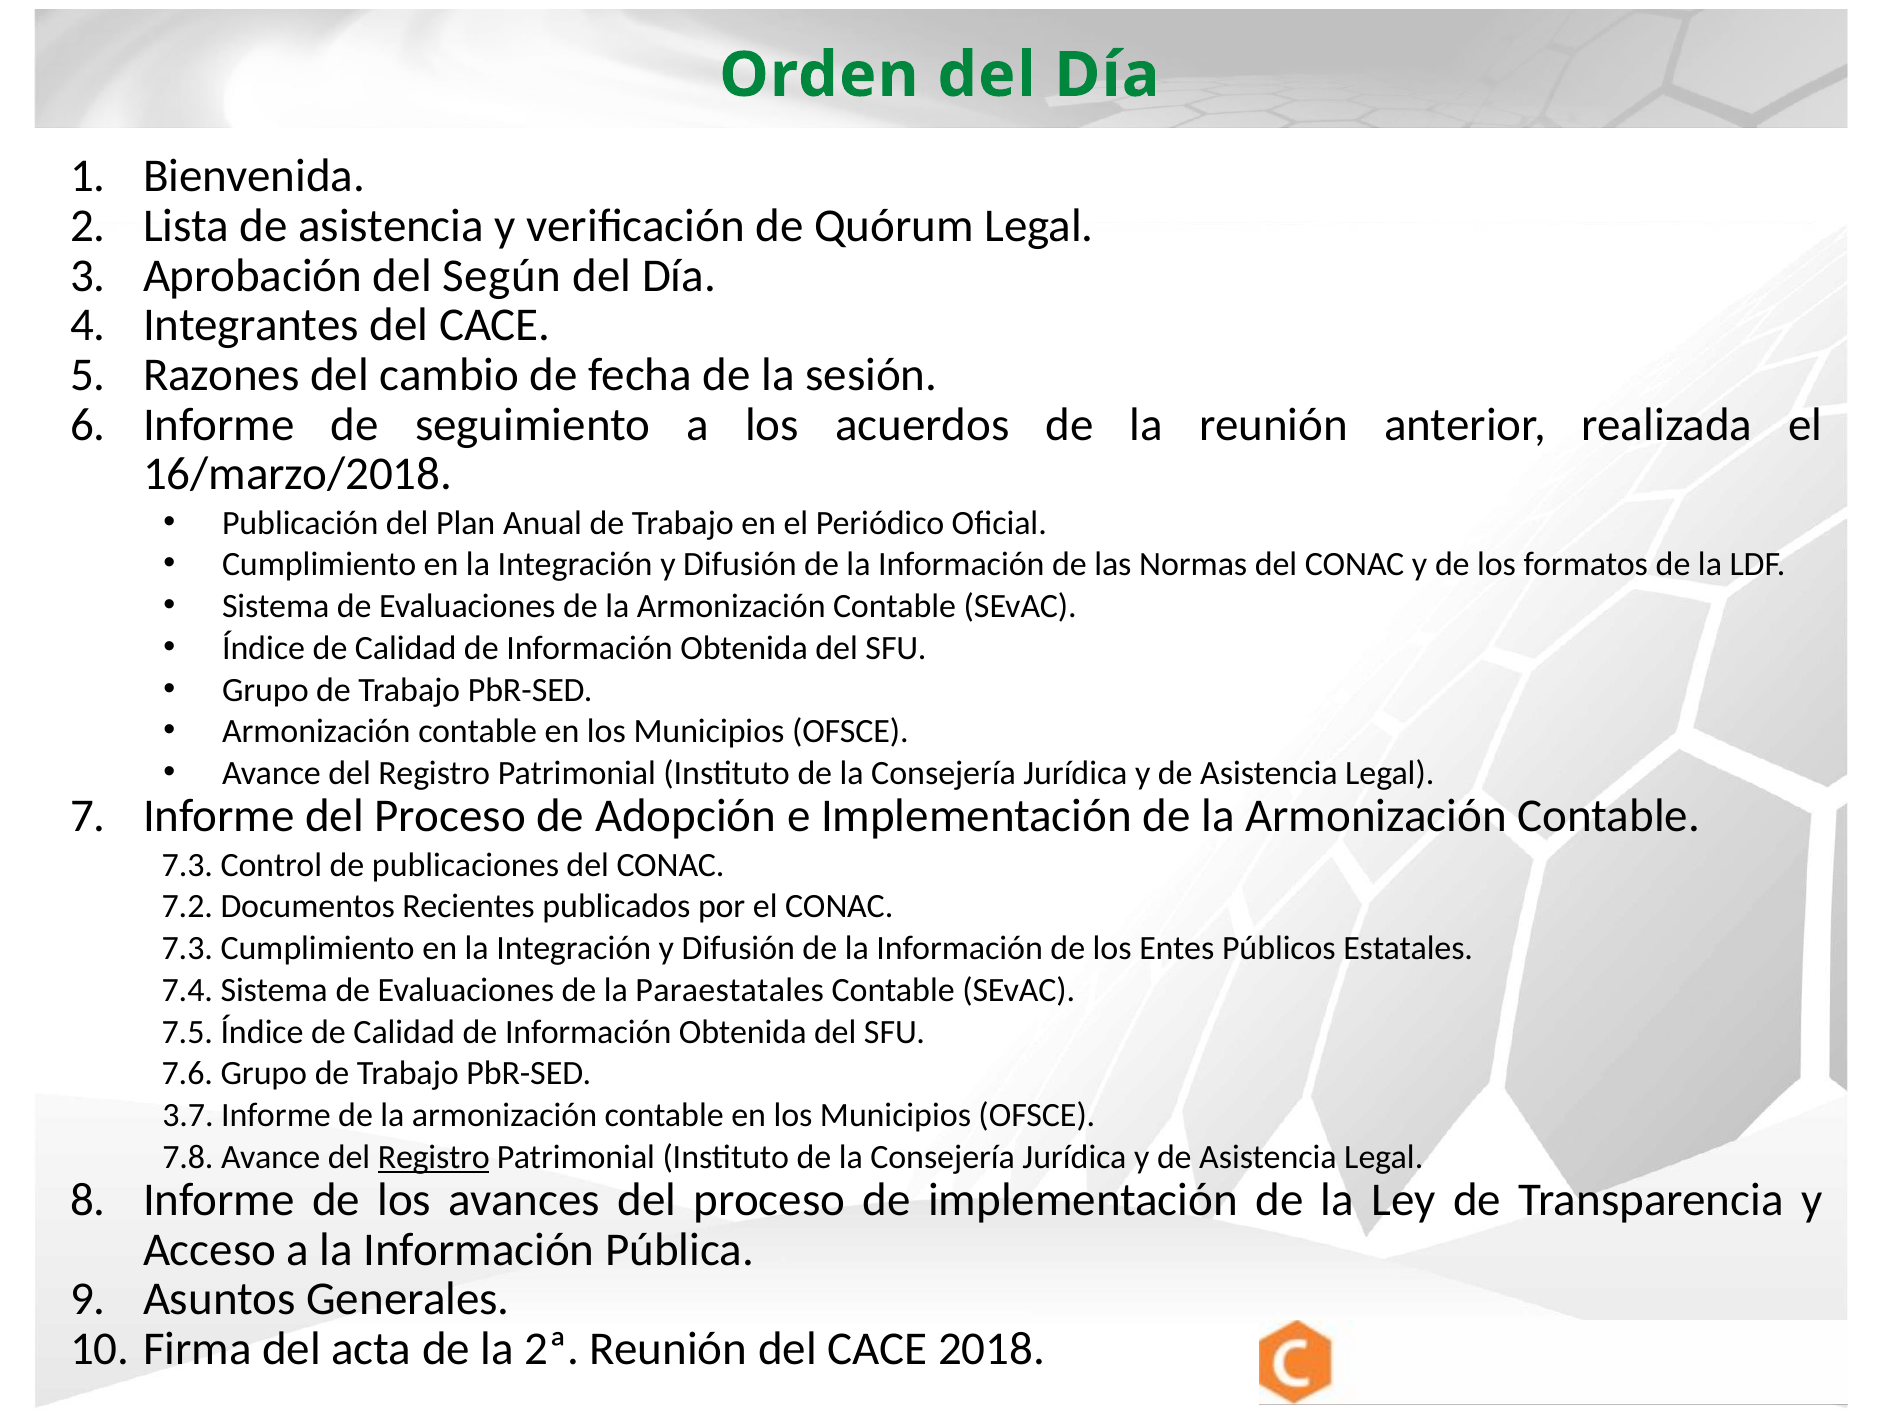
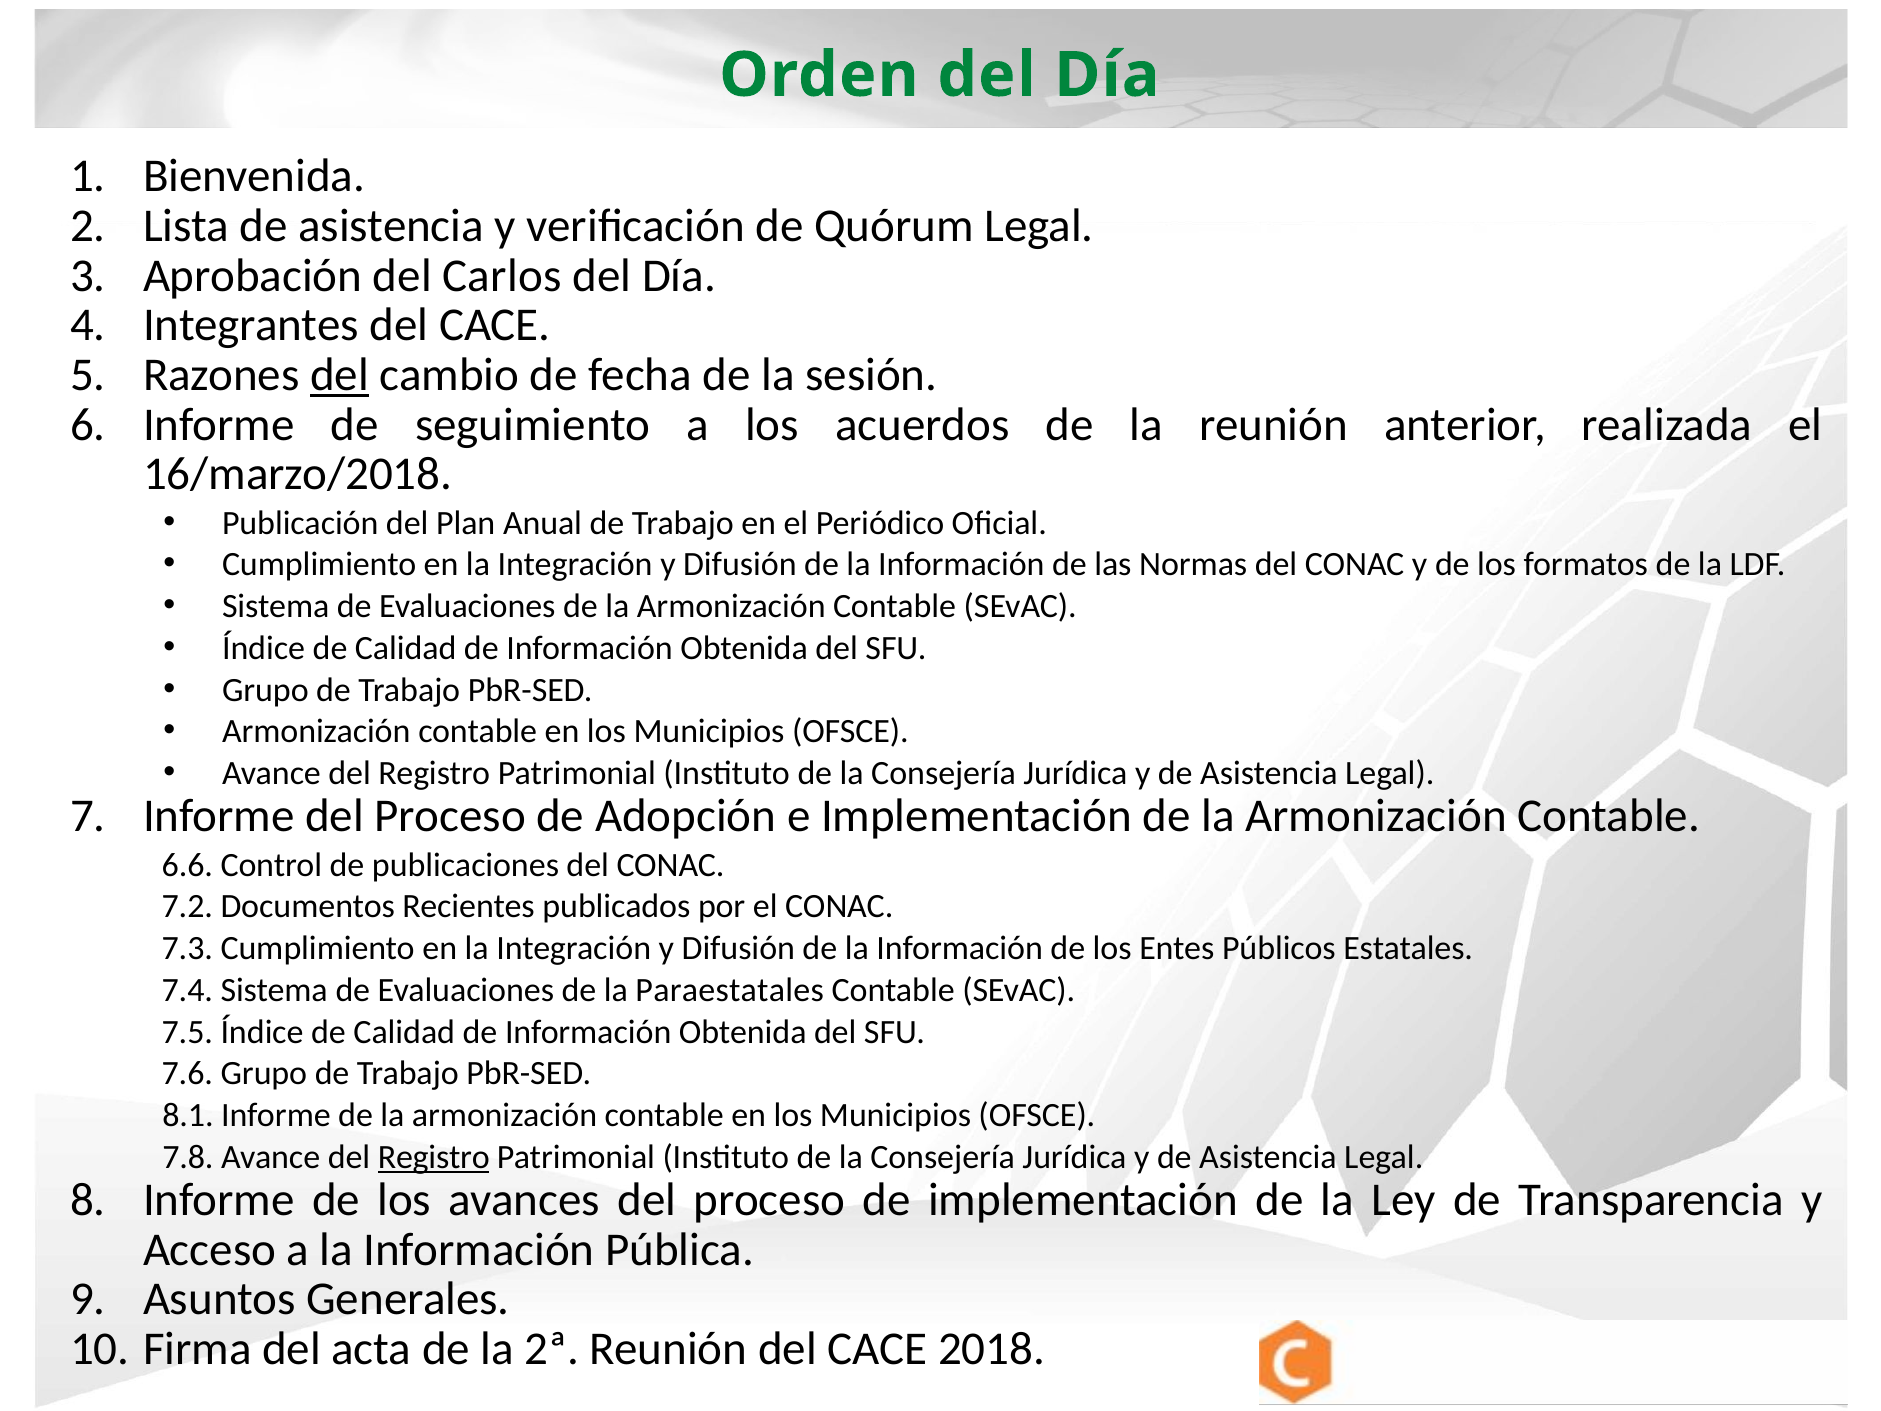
Según: Según -> Carlos
del at (340, 375) underline: none -> present
7.3 at (187, 865): 7.3 -> 6.6
3.7: 3.7 -> 8.1
